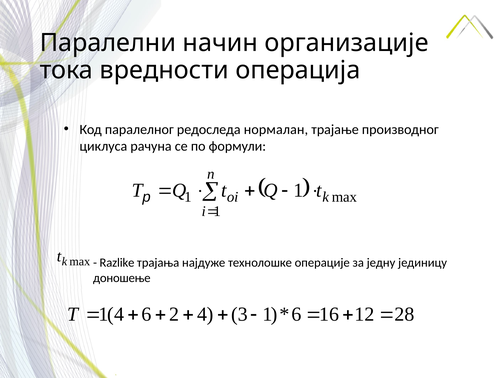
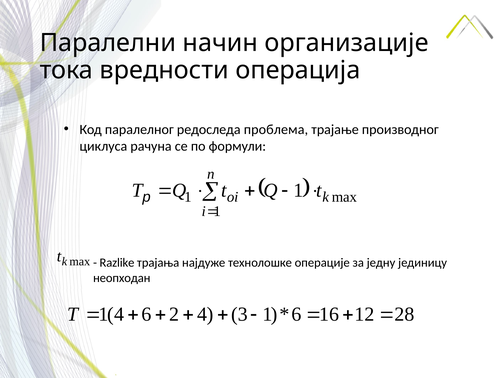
нормалан: нормалан -> проблема
доношење: доношење -> неопходан
